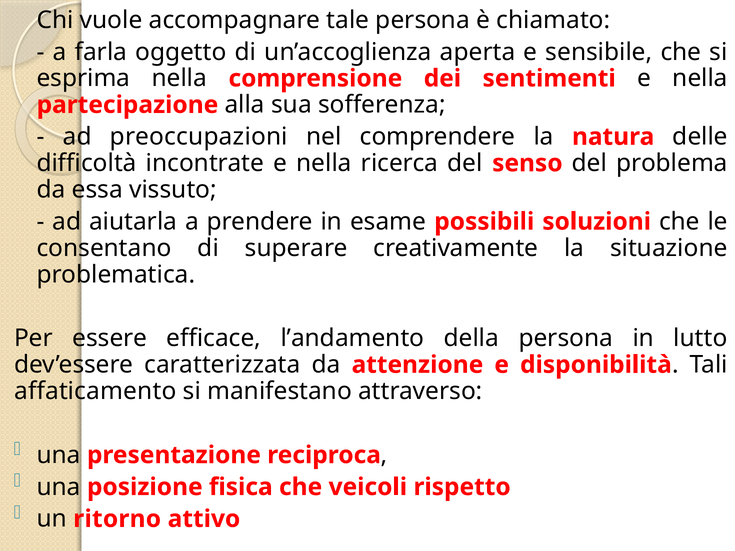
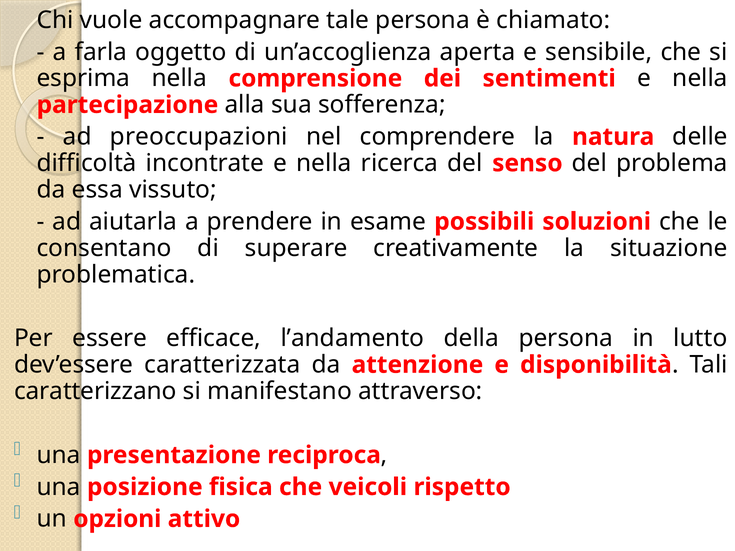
affaticamento: affaticamento -> caratterizzano
ritorno: ritorno -> opzioni
